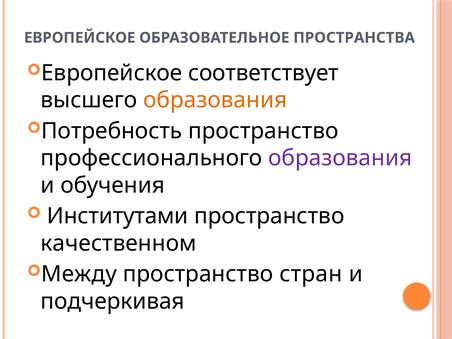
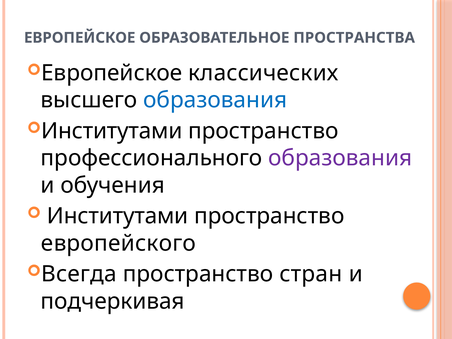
соответствует: соответствует -> классических
образования at (215, 100) colour: orange -> blue
Потребность at (112, 131): Потребность -> Институтами
качественном: качественном -> европейского
Между: Между -> Всегда
